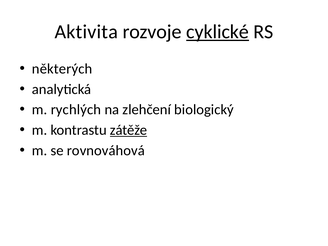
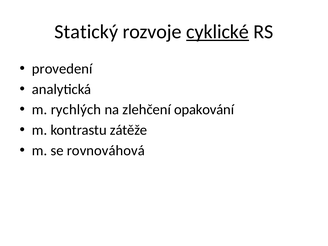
Aktivita: Aktivita -> Statický
některých: některých -> provedení
biologický: biologický -> opakování
zátěže underline: present -> none
